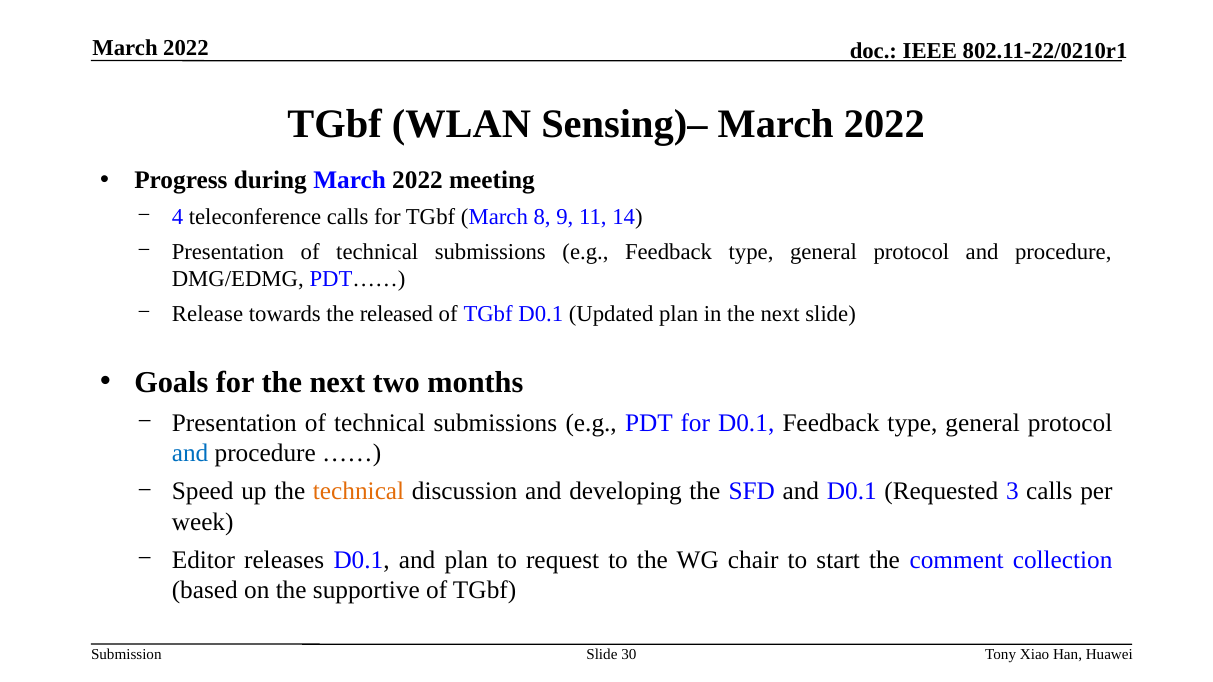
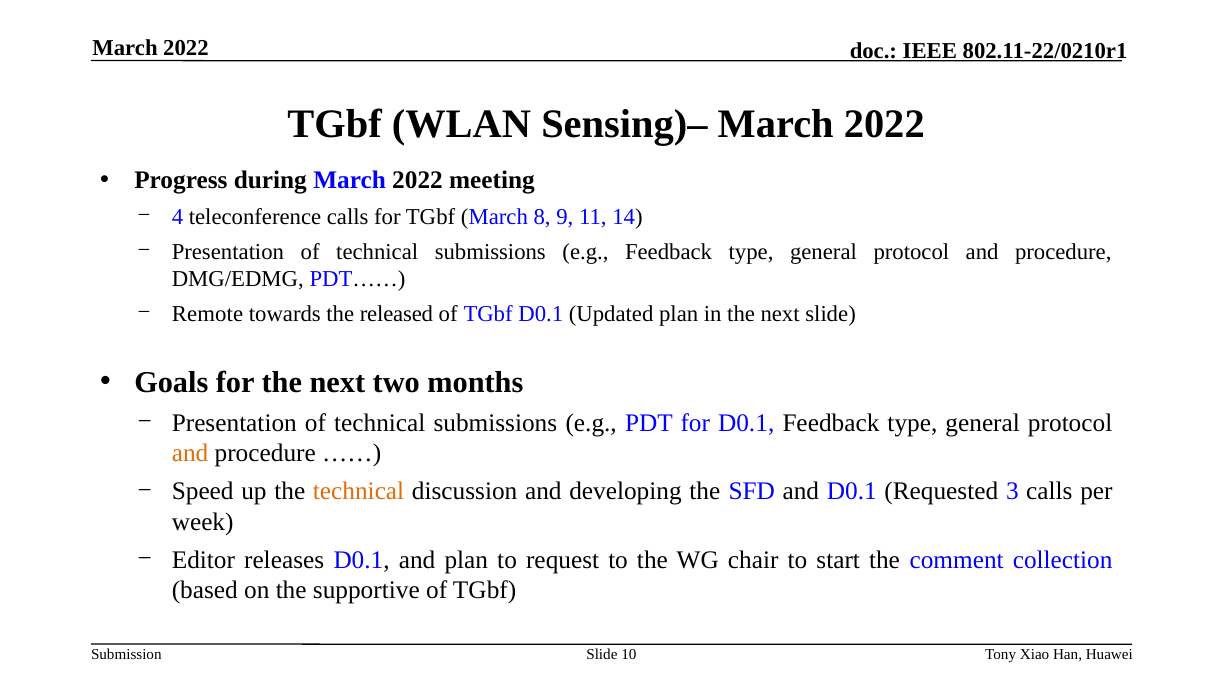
Release: Release -> Remote
and at (190, 454) colour: blue -> orange
30: 30 -> 10
